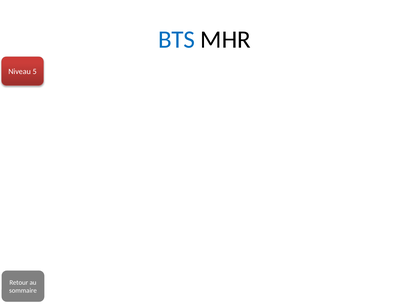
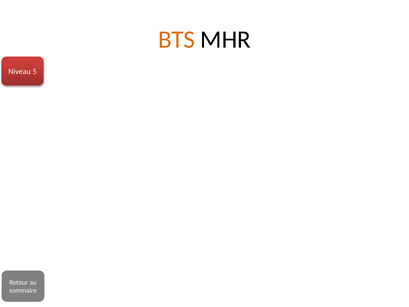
BTS colour: blue -> orange
